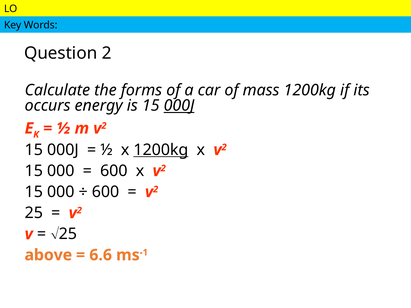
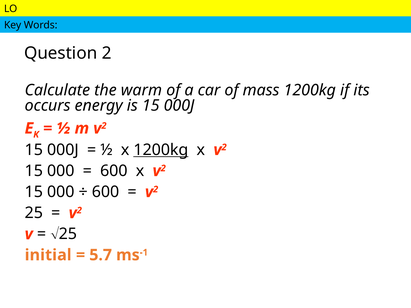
forms: forms -> warm
000J at (179, 106) underline: present -> none
above: above -> initial
6.6: 6.6 -> 5.7
